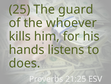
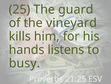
whoever: whoever -> vineyard
does: does -> busy
